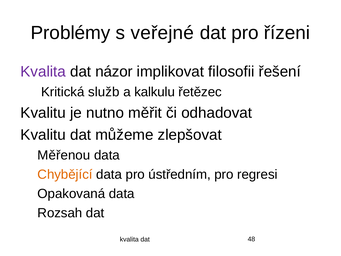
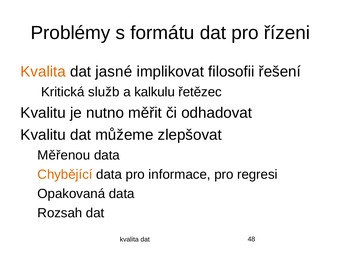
veřejné: veřejné -> formátu
Kvalita at (43, 72) colour: purple -> orange
názor: názor -> jasné
ústředním: ústředním -> informace
